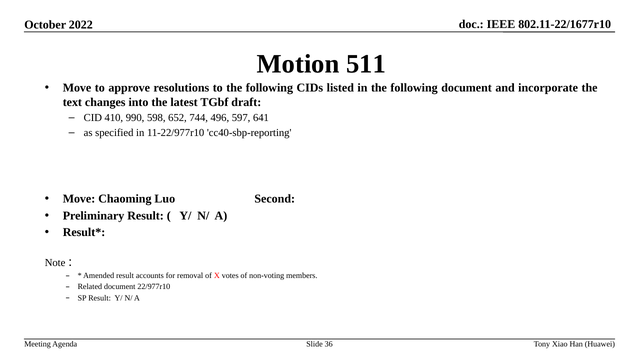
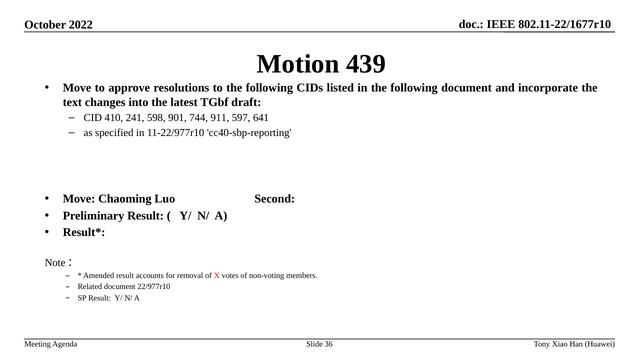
511: 511 -> 439
990: 990 -> 241
652: 652 -> 901
496: 496 -> 911
